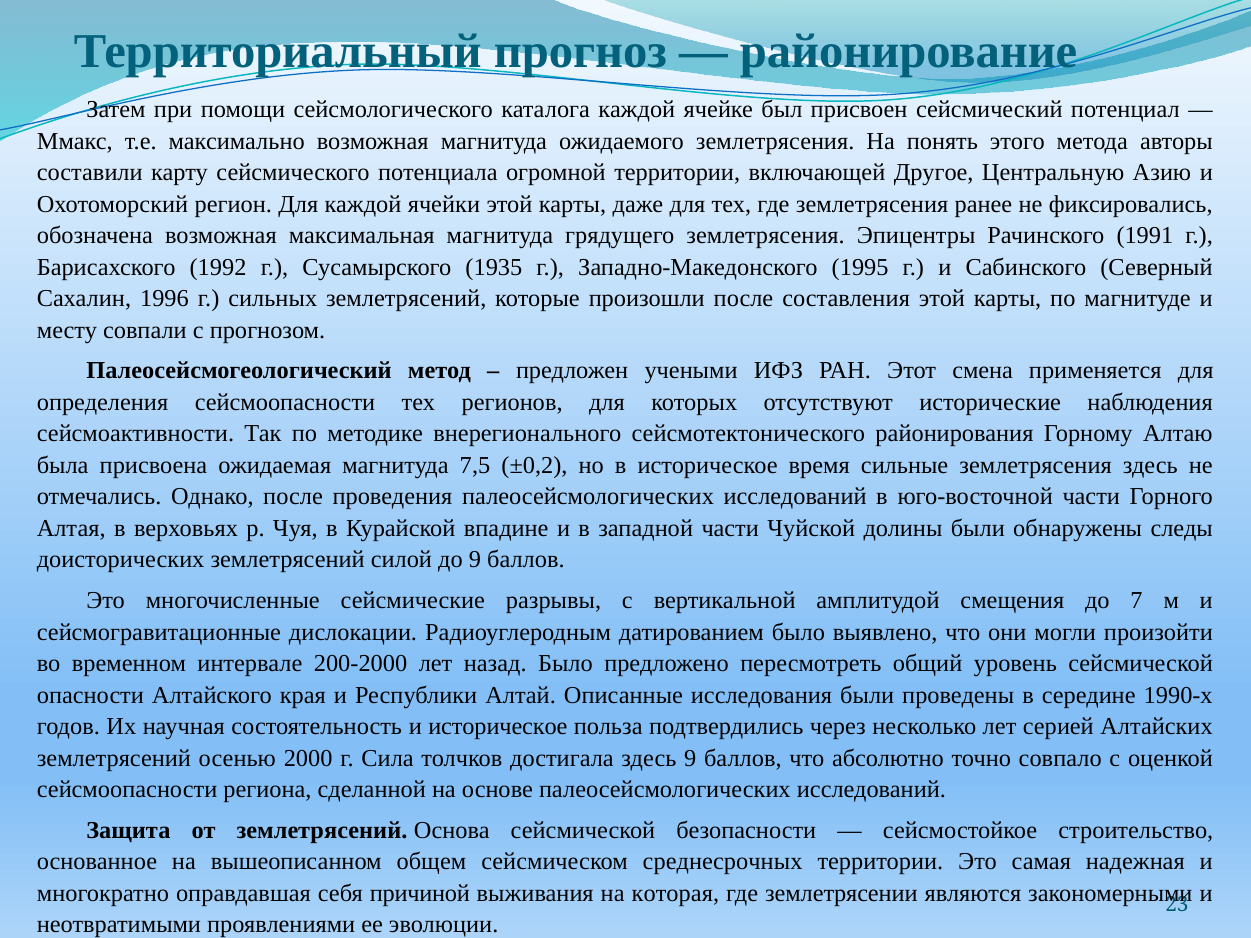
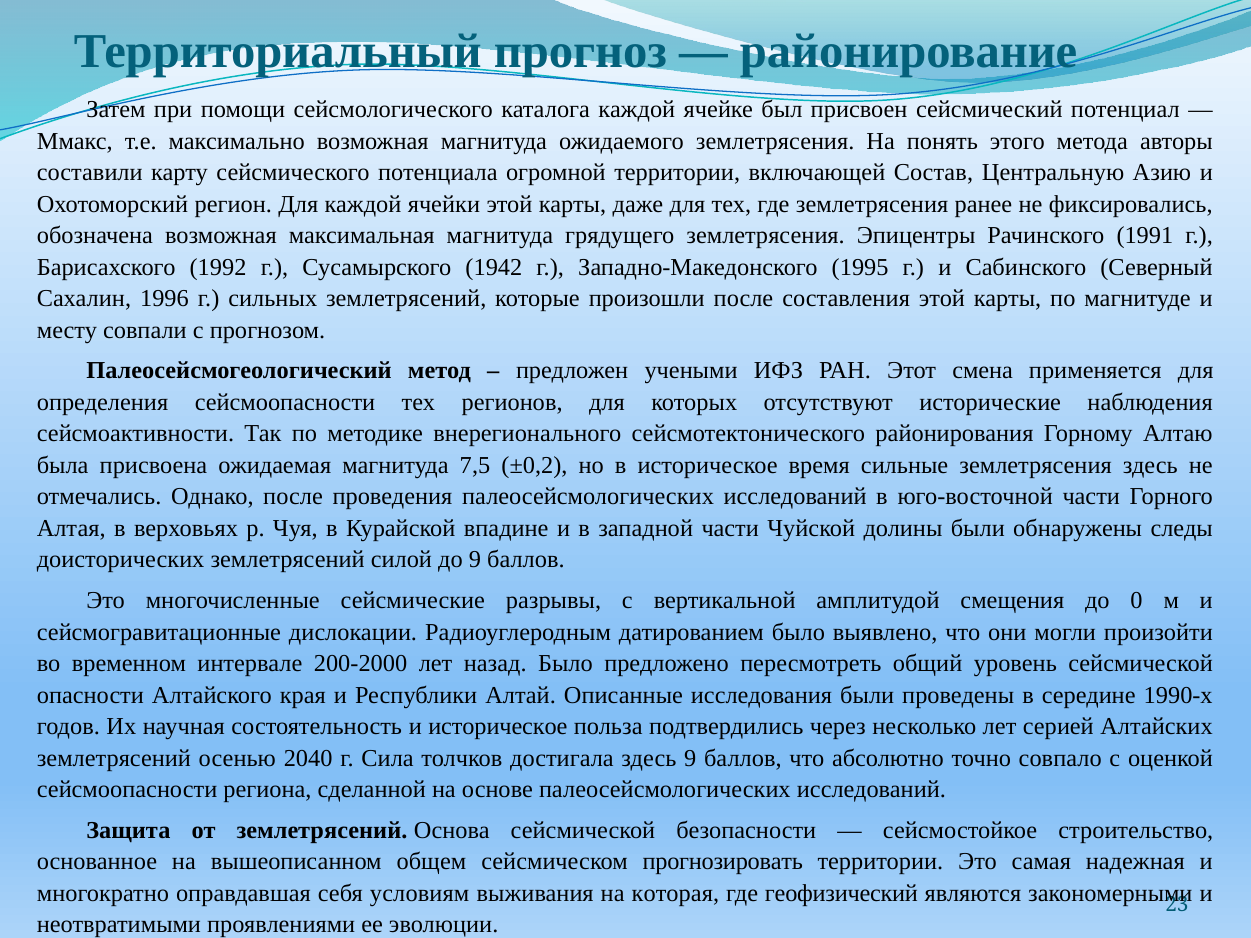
Другое: Другое -> Состав
1935: 1935 -> 1942
7: 7 -> 0
2000: 2000 -> 2040
среднесрочных: среднесрочных -> прогнозировать
причиной: причиной -> условиям
землетрясении: землетрясении -> геофизический
